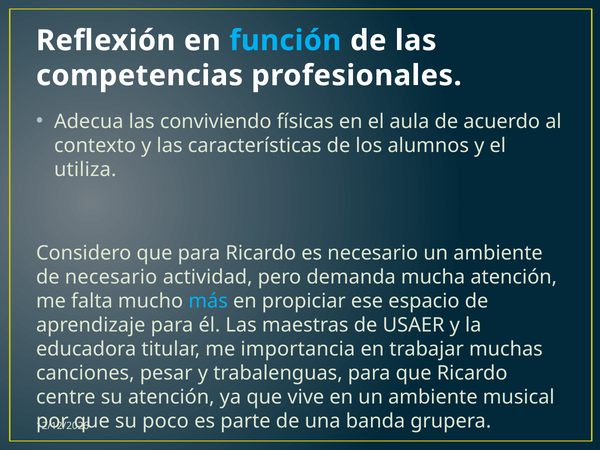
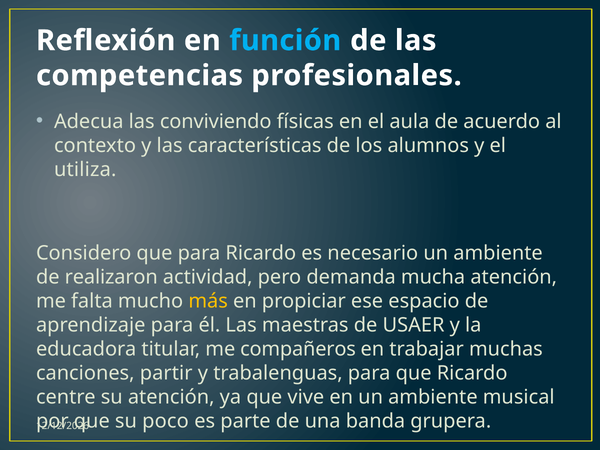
de necesario: necesario -> realizaron
más colour: light blue -> yellow
importancia: importancia -> compañeros
pesar: pesar -> partir
